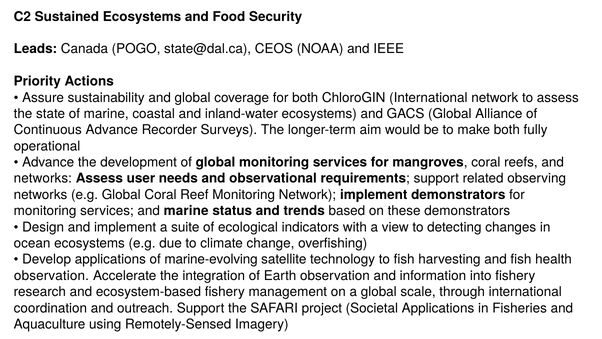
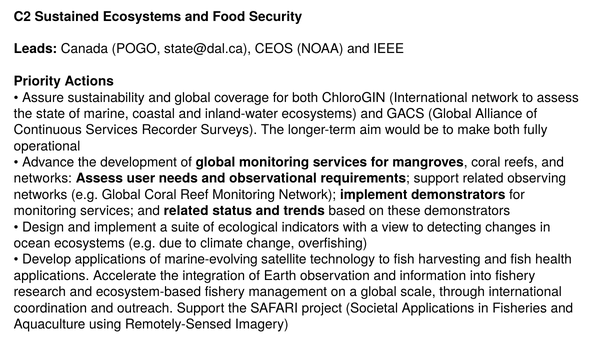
Continuous Advance: Advance -> Services
and marine: marine -> related
observation at (51, 275): observation -> applications
